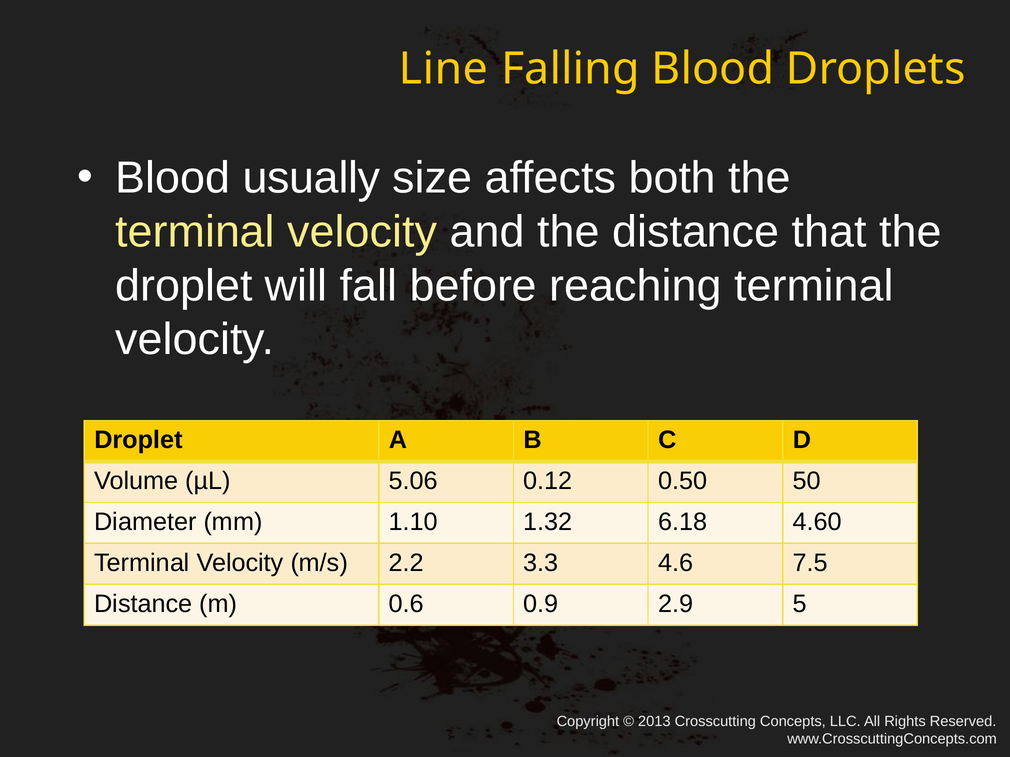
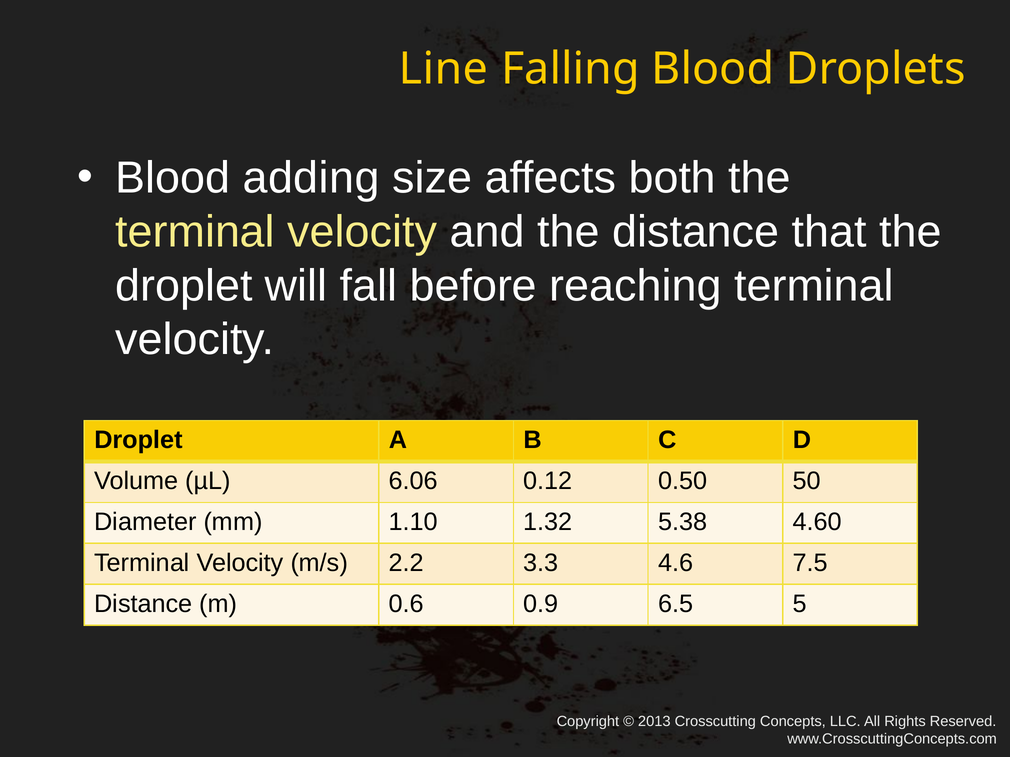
usually: usually -> adding
5.06: 5.06 -> 6.06
6.18: 6.18 -> 5.38
2.9: 2.9 -> 6.5
